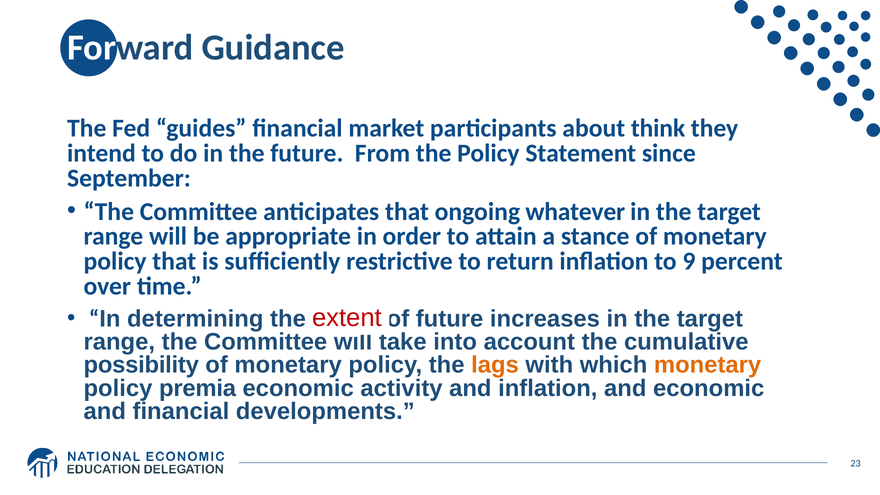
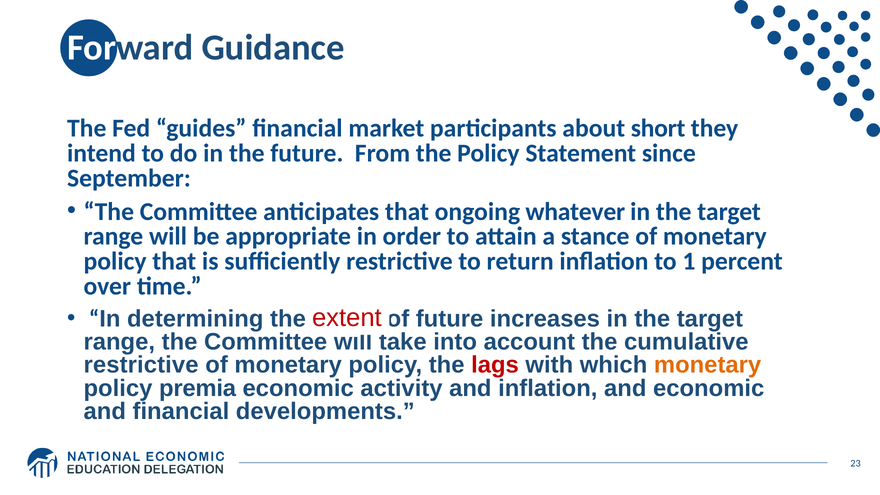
think: think -> short
9: 9 -> 1
possibility at (141, 365): possibility -> restrictive
lags colour: orange -> red
